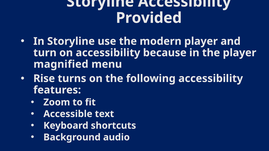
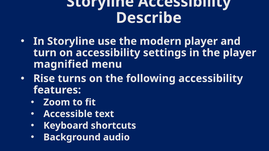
Provided: Provided -> Describe
because: because -> settings
